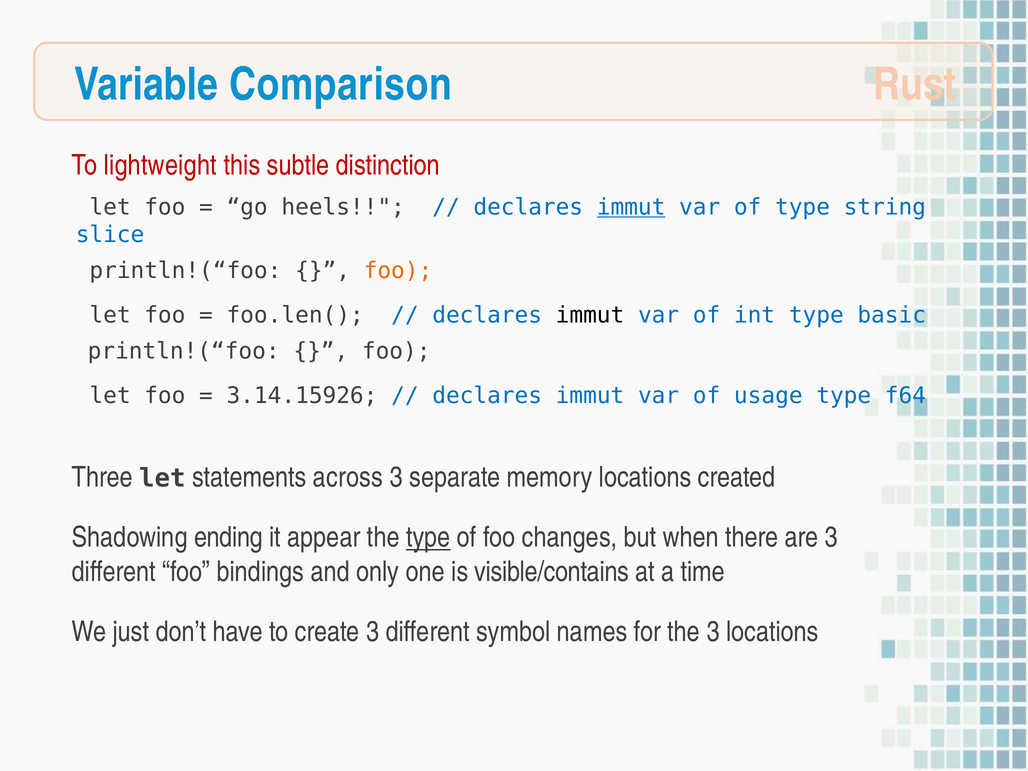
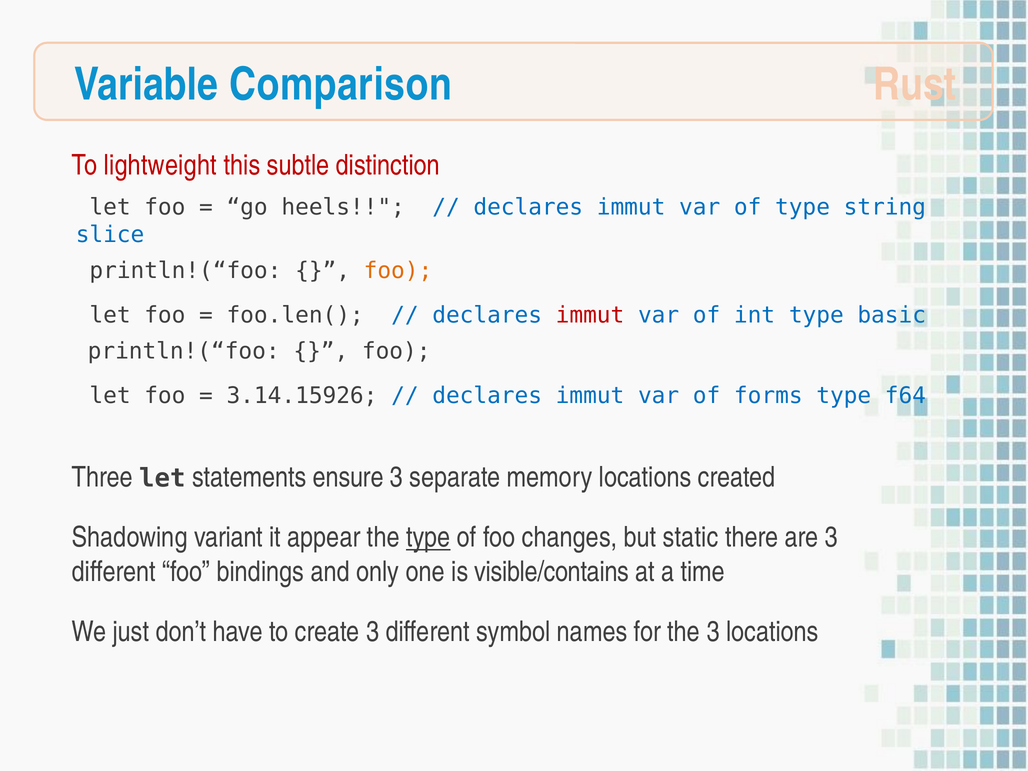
immut at (631, 207) underline: present -> none
immut at (590, 315) colour: black -> red
usage: usage -> forms
across: across -> ensure
ending: ending -> variant
when: when -> static
